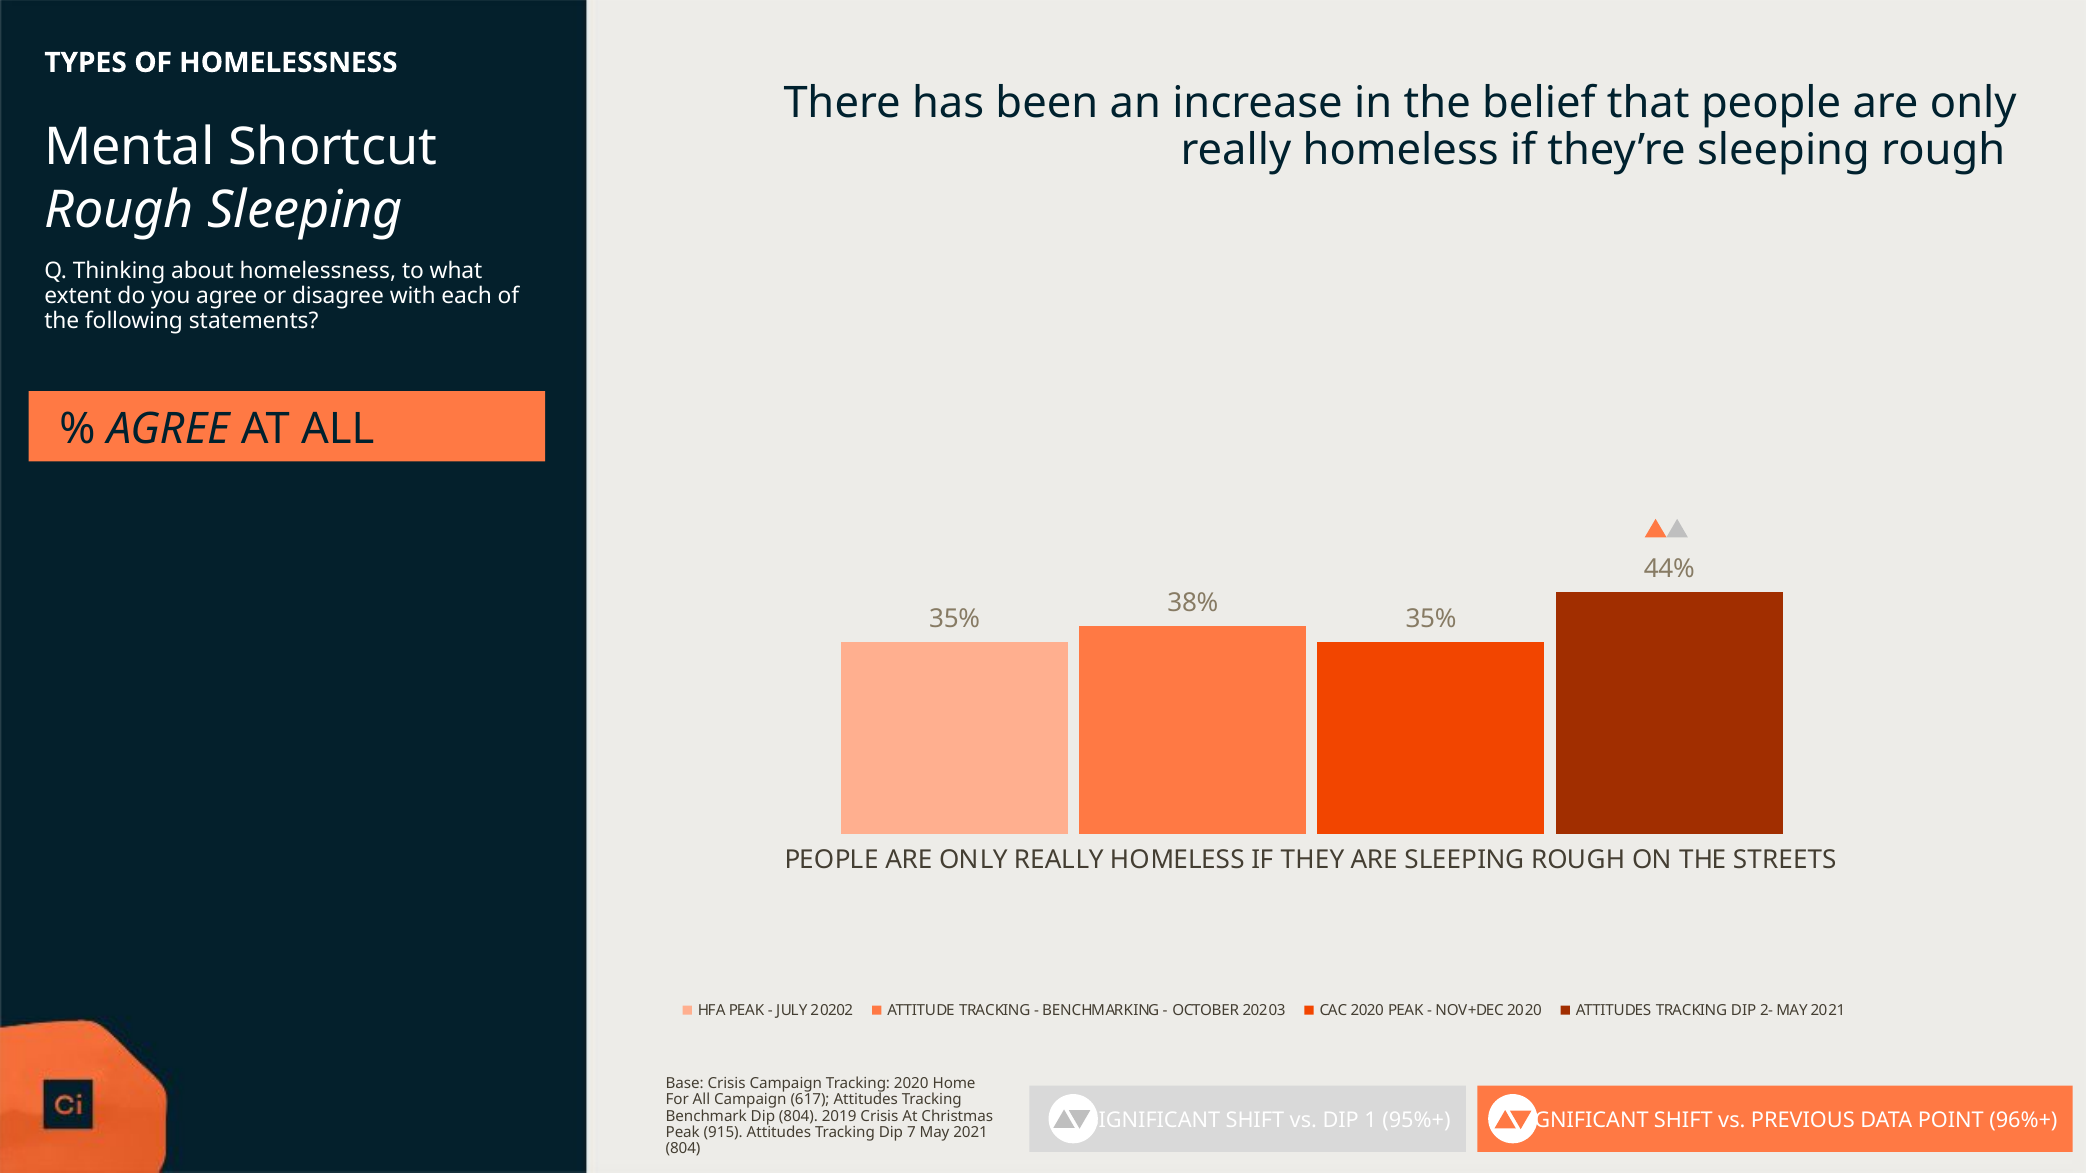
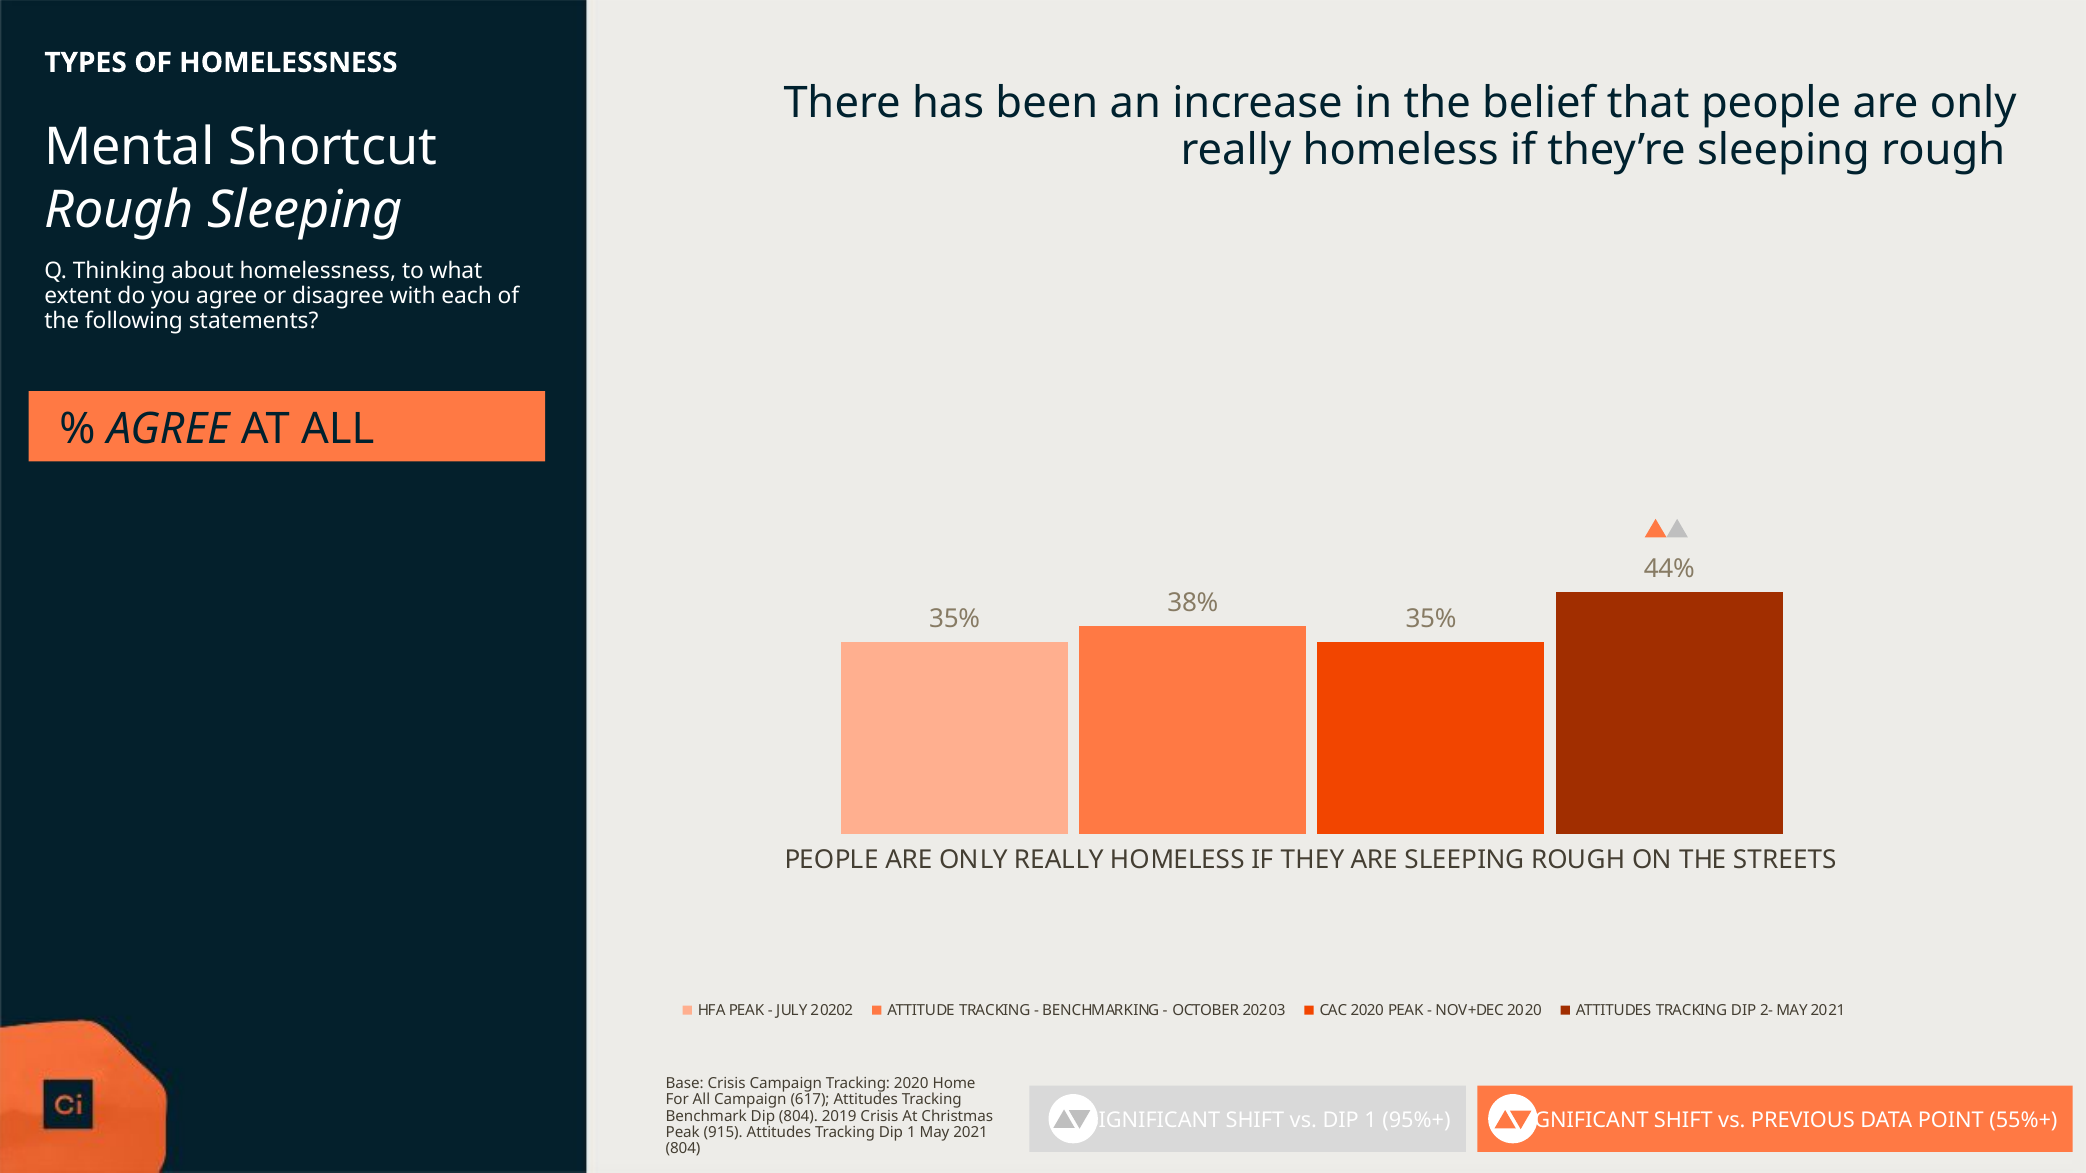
96%+: 96%+ -> 55%+
Tracking Dip 7: 7 -> 1
